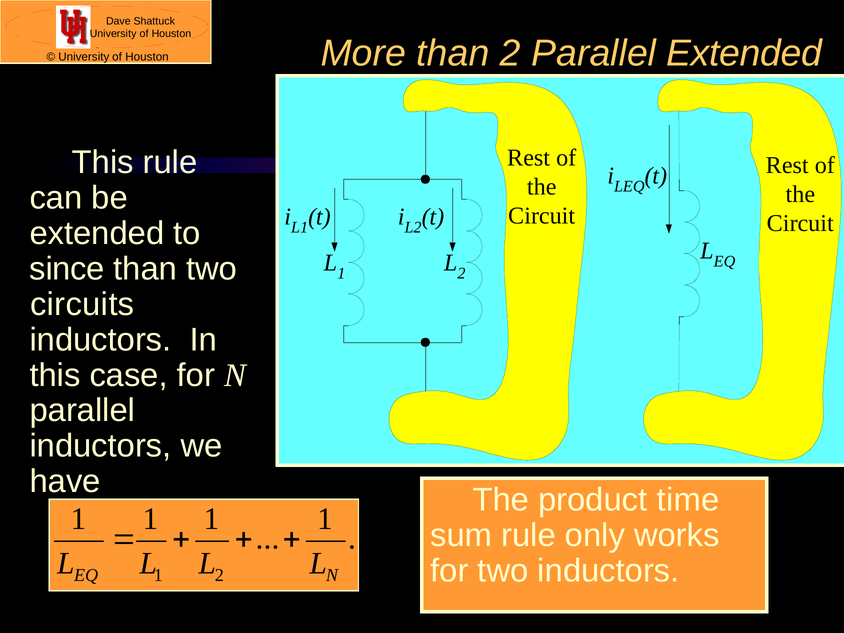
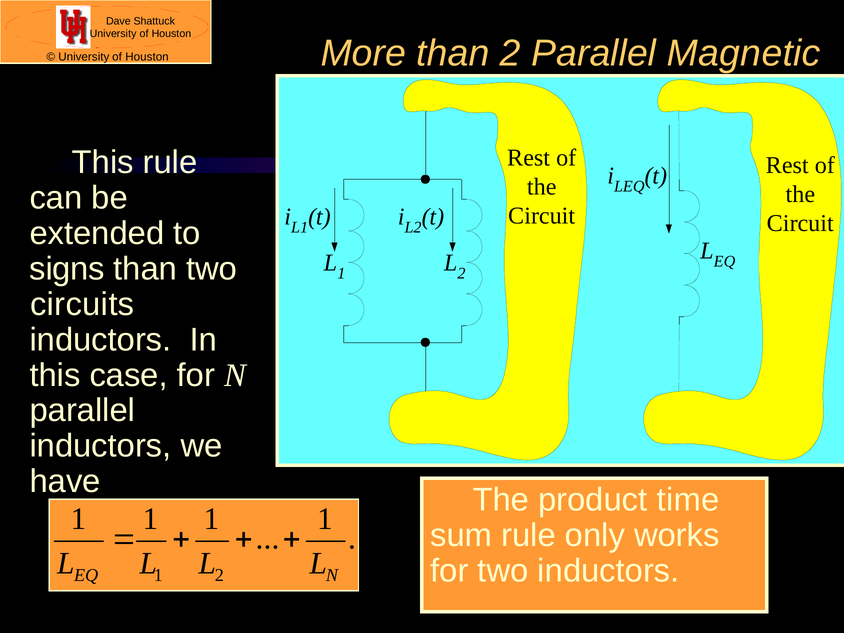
Parallel Extended: Extended -> Magnetic
since: since -> signs
